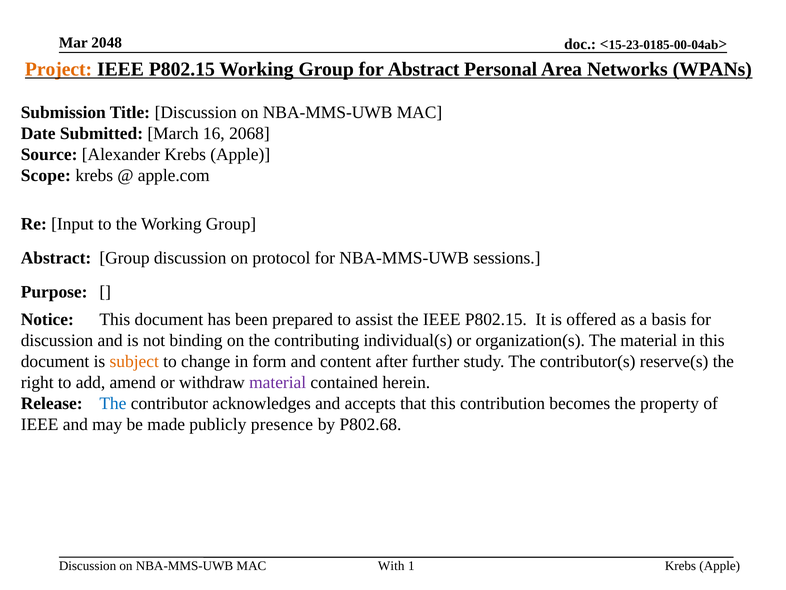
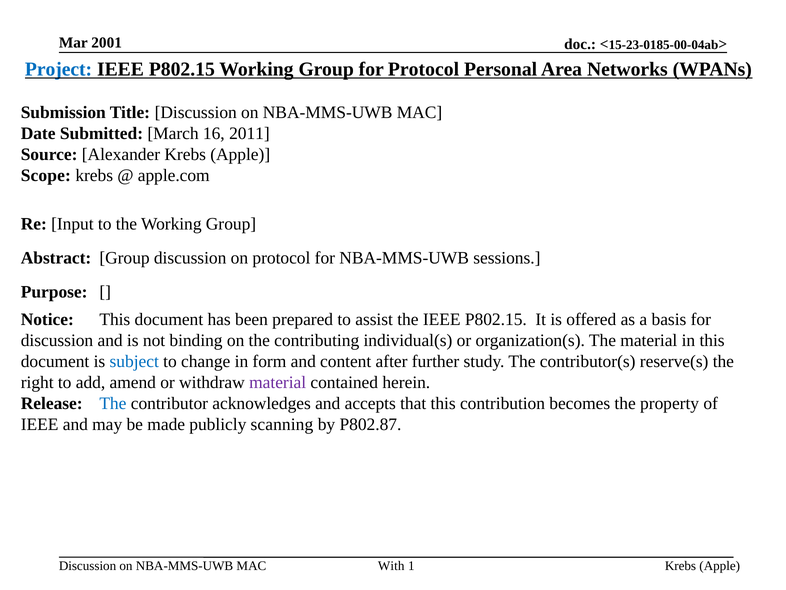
2048: 2048 -> 2001
Project colour: orange -> blue
for Abstract: Abstract -> Protocol
2068: 2068 -> 2011
subject colour: orange -> blue
presence: presence -> scanning
P802.68: P802.68 -> P802.87
